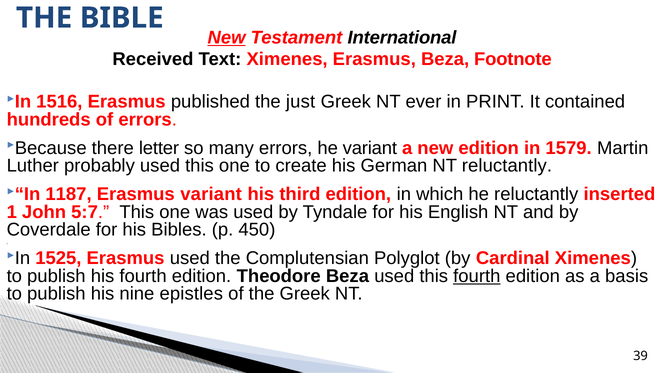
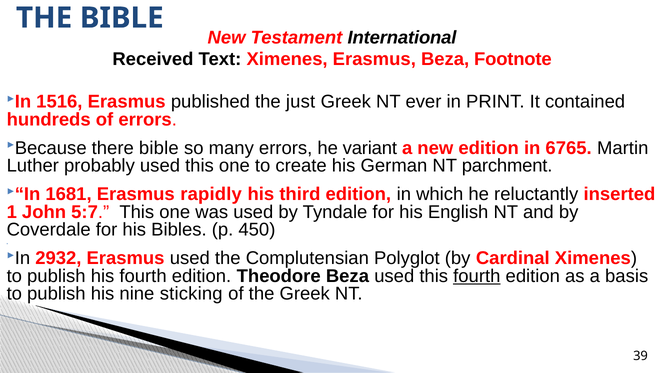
New at (227, 38) underline: present -> none
there letter: letter -> bible
1579: 1579 -> 6765
NT reluctantly: reluctantly -> parchment
1187: 1187 -> 1681
Erasmus variant: variant -> rapidly
1525: 1525 -> 2932
epistles: epistles -> sticking
